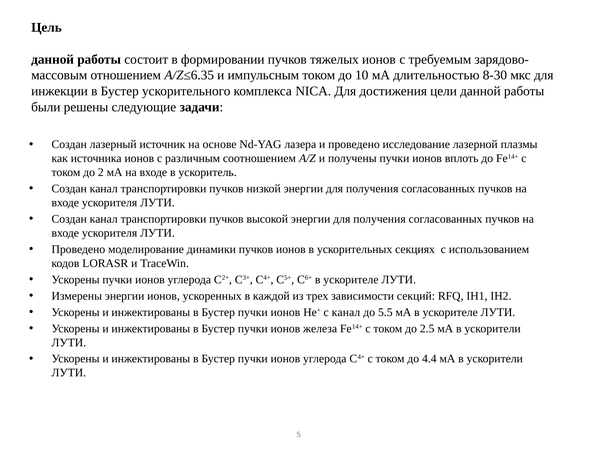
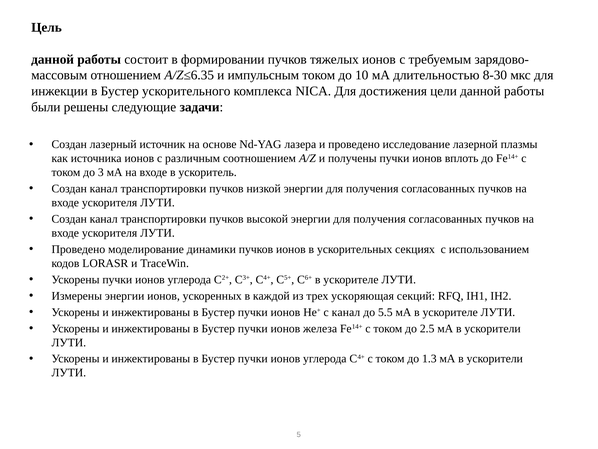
2: 2 -> 3
зависимости: зависимости -> ускоряющая
4.4: 4.4 -> 1.3
